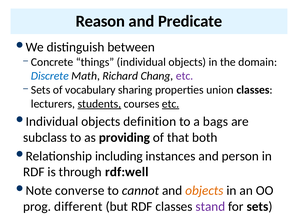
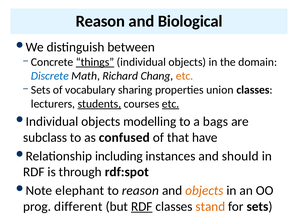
Predicate: Predicate -> Biological
things underline: none -> present
etc at (185, 76) colour: purple -> orange
definition: definition -> modelling
providing: providing -> confused
both: both -> have
person: person -> should
rdf:well: rdf:well -> rdf:spot
converse: converse -> elephant
to cannot: cannot -> reason
RDF at (142, 206) underline: none -> present
stand colour: purple -> orange
